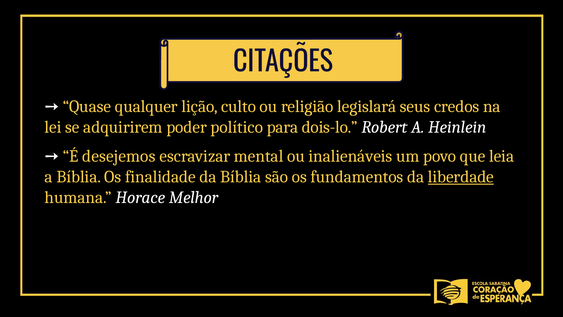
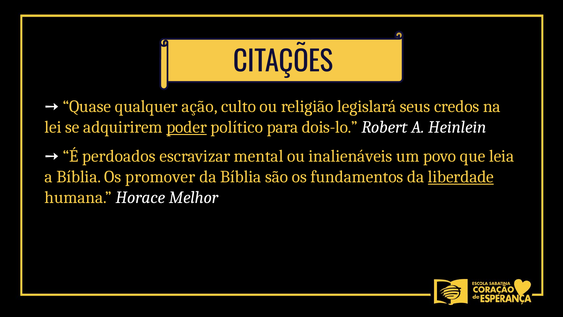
lição: lição -> ação
poder underline: none -> present
desejemos: desejemos -> perdoados
finalidade: finalidade -> promover
